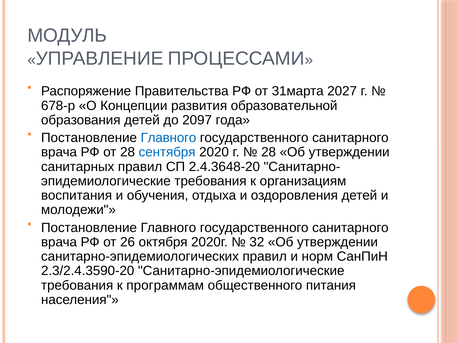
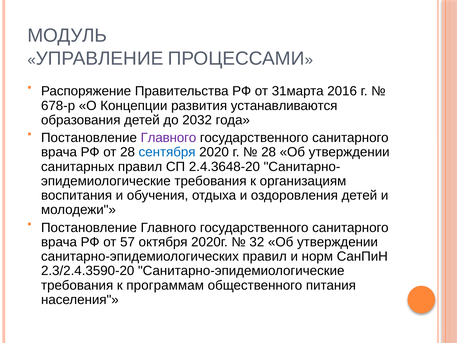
2027: 2027 -> 2016
образовательной: образовательной -> устанавливаются
2097: 2097 -> 2032
Главного at (168, 138) colour: blue -> purple
26: 26 -> 57
